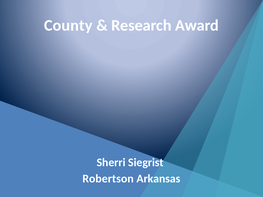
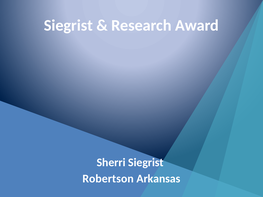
County at (68, 25): County -> Siegrist
